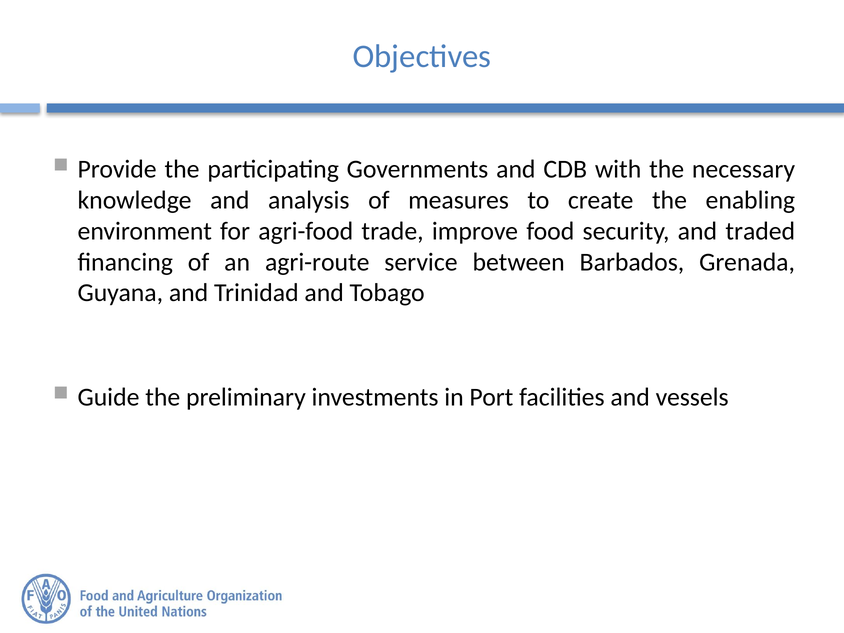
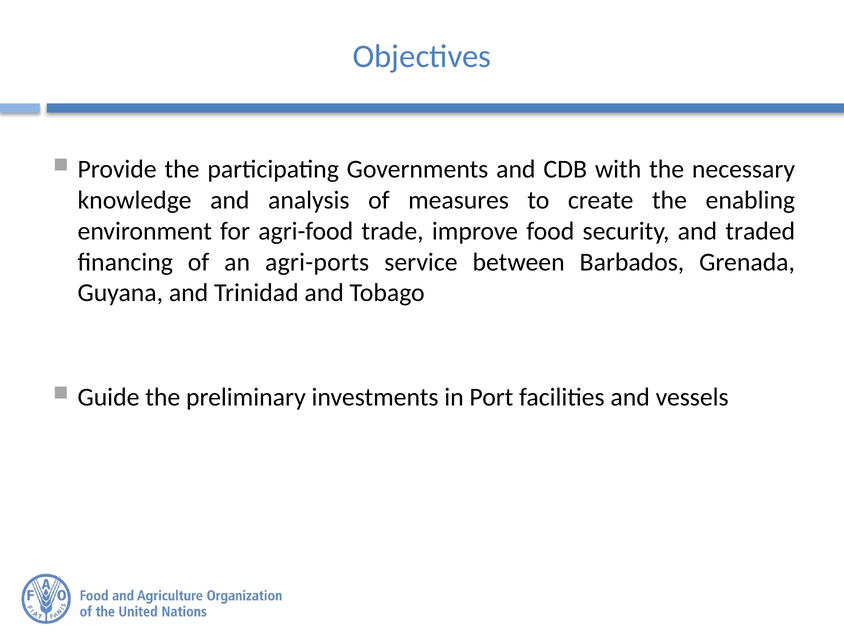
agri-route: agri-route -> agri-ports
